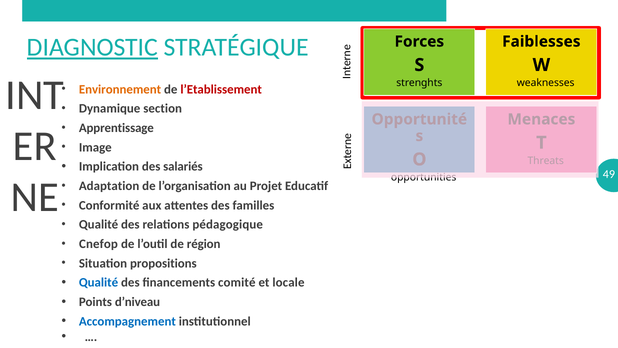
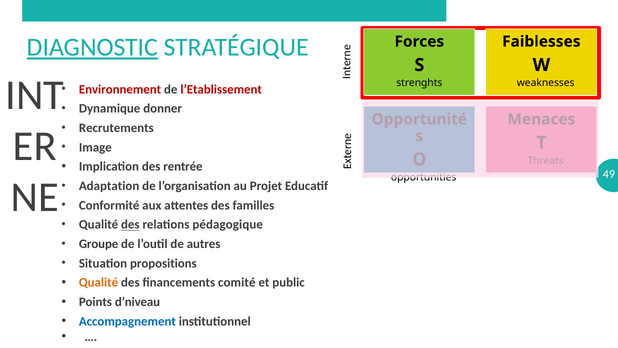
Environnement colour: orange -> red
section: section -> donner
Apprentissage: Apprentissage -> Recrutements
salariés: salariés -> rentrée
des at (130, 224) underline: none -> present
Cnefop: Cnefop -> Groupe
région: région -> autres
Qualité at (99, 282) colour: blue -> orange
locale: locale -> public
